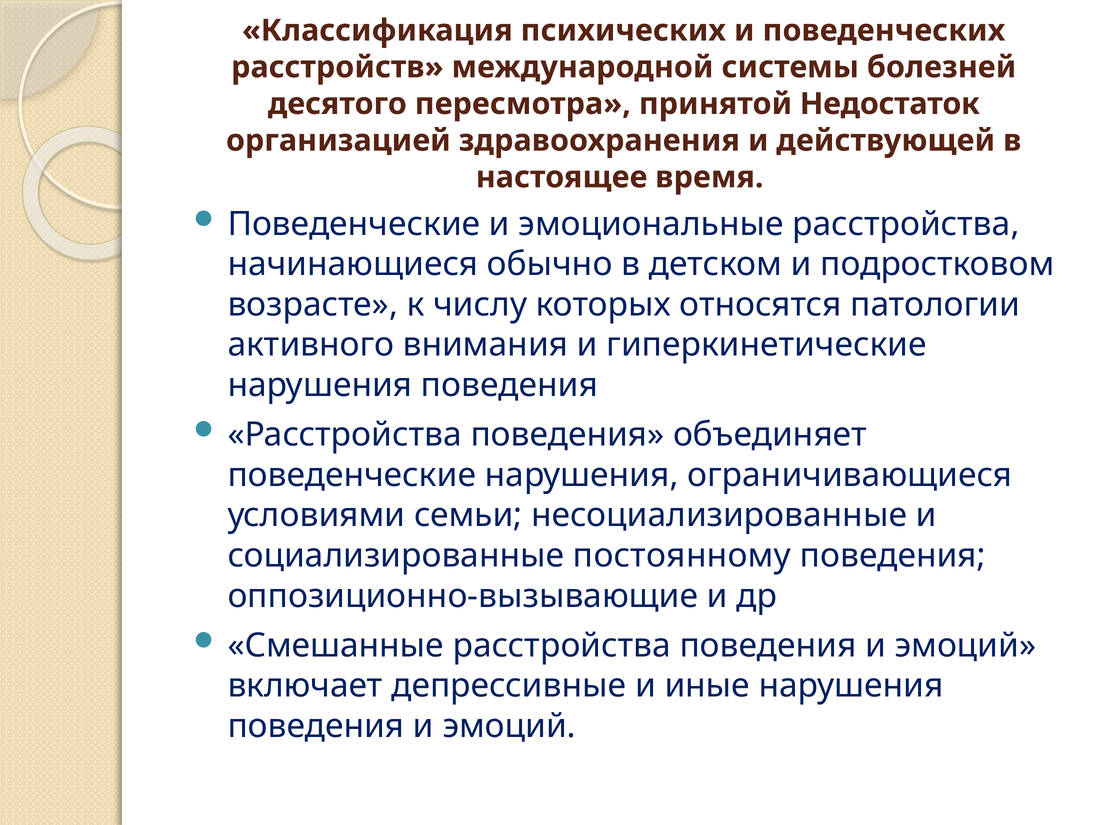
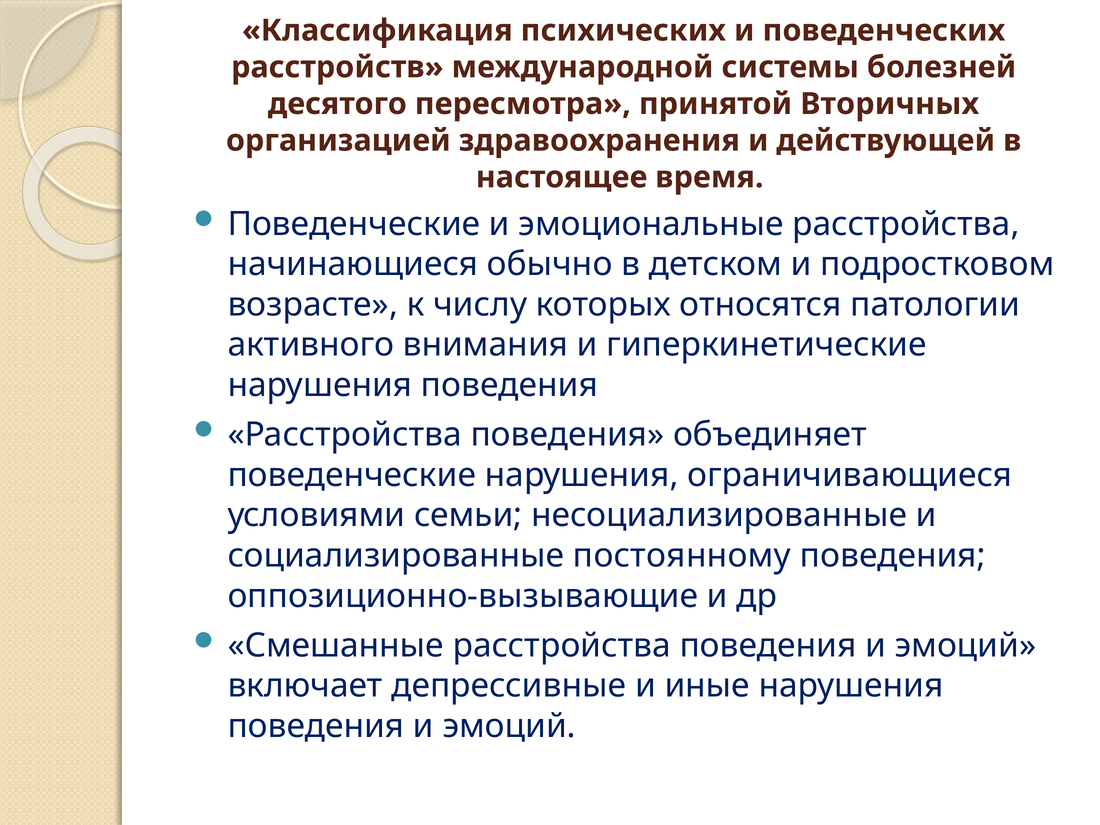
Недостаток: Недостаток -> Вторичных
